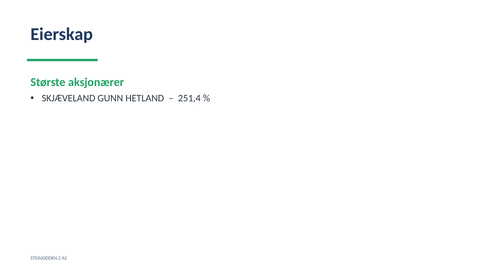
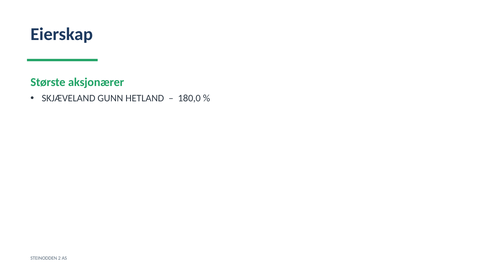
251,4: 251,4 -> 180,0
